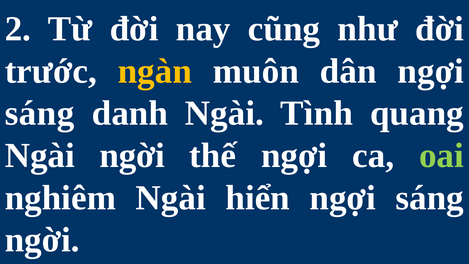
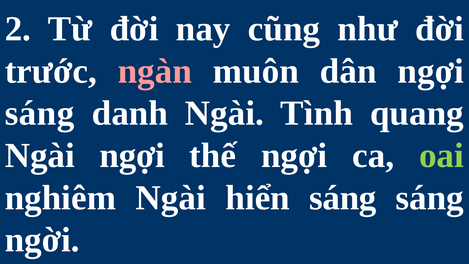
ngàn colour: yellow -> pink
Ngài ngời: ngời -> ngợi
hiển ngợi: ngợi -> sáng
